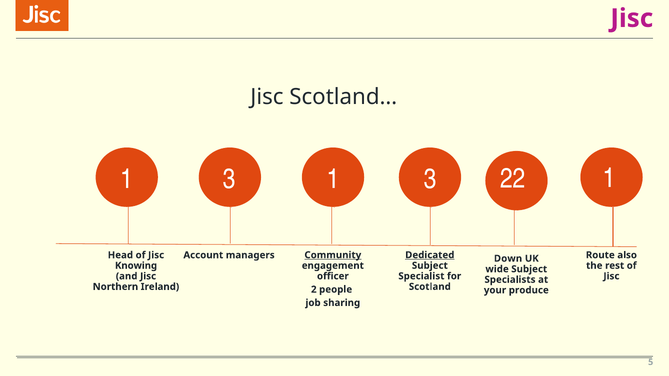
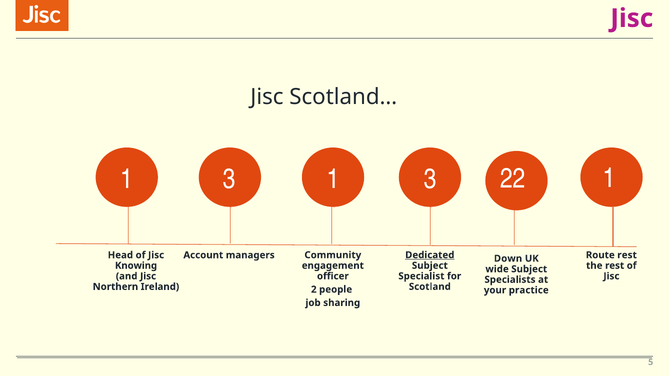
Route also: also -> rest
Community underline: present -> none
produce: produce -> practice
